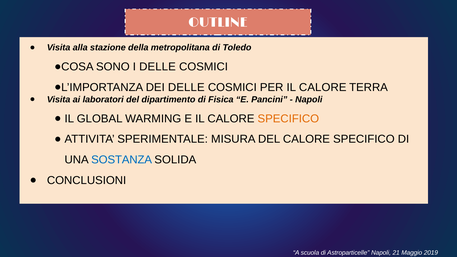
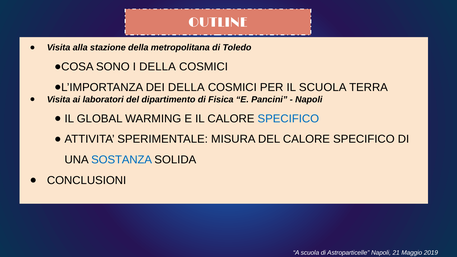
I DELLE: DELLE -> DELLA
DEI DELLE: DELLE -> DELLA
PER IL CALORE: CALORE -> SCUOLA
SPECIFICO at (288, 119) colour: orange -> blue
